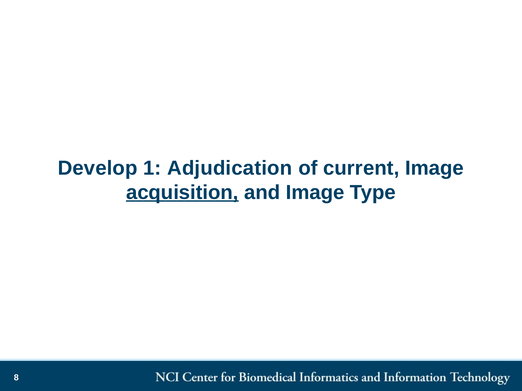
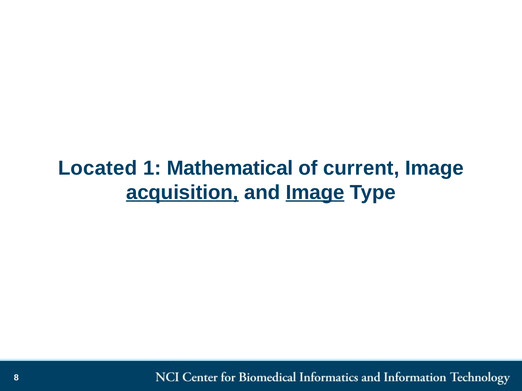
Develop: Develop -> Located
Adjudication: Adjudication -> Mathematical
Image at (315, 193) underline: none -> present
